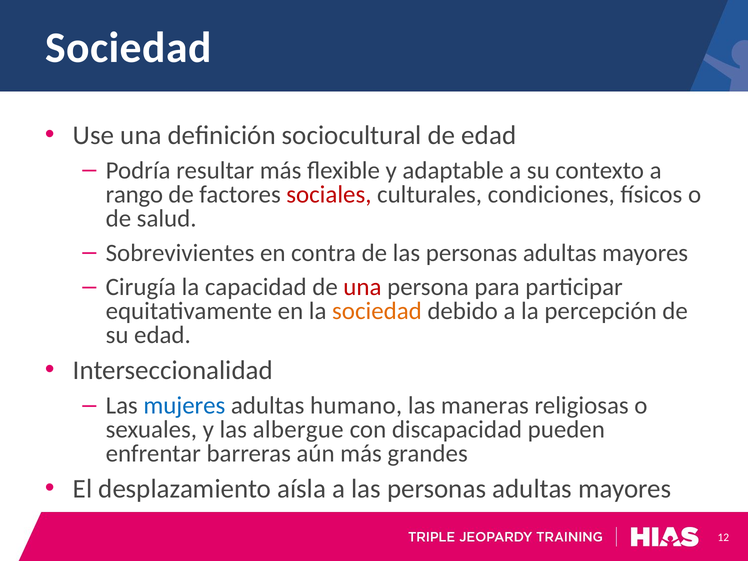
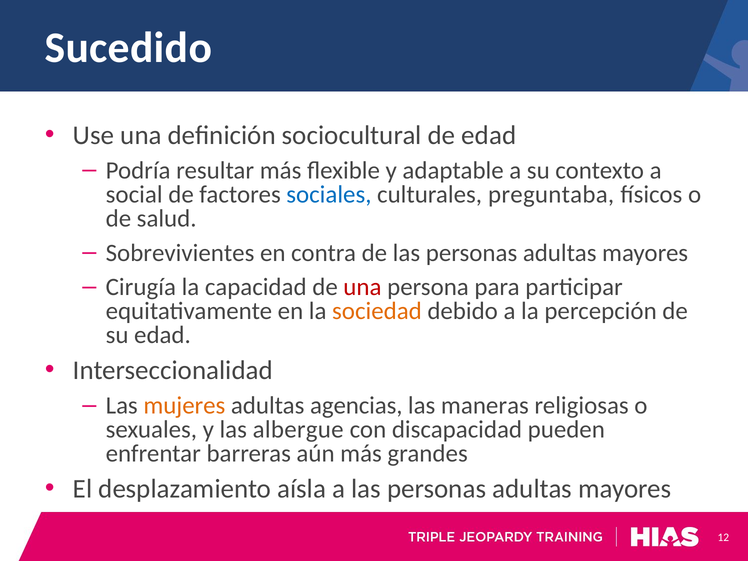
Sociedad at (128, 48): Sociedad -> Sucedido
rango: rango -> social
sociales colour: red -> blue
condiciones: condiciones -> preguntaba
mujeres colour: blue -> orange
humano: humano -> agencias
